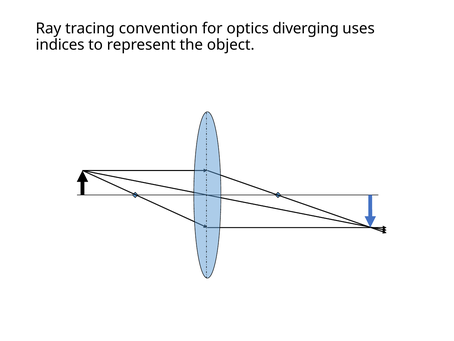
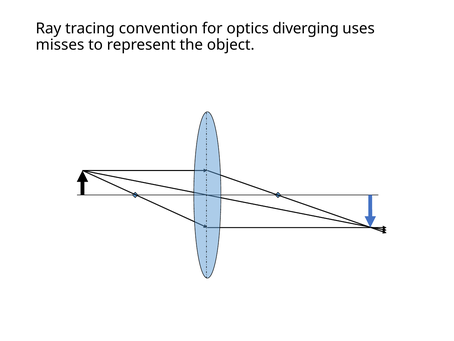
indices: indices -> misses
